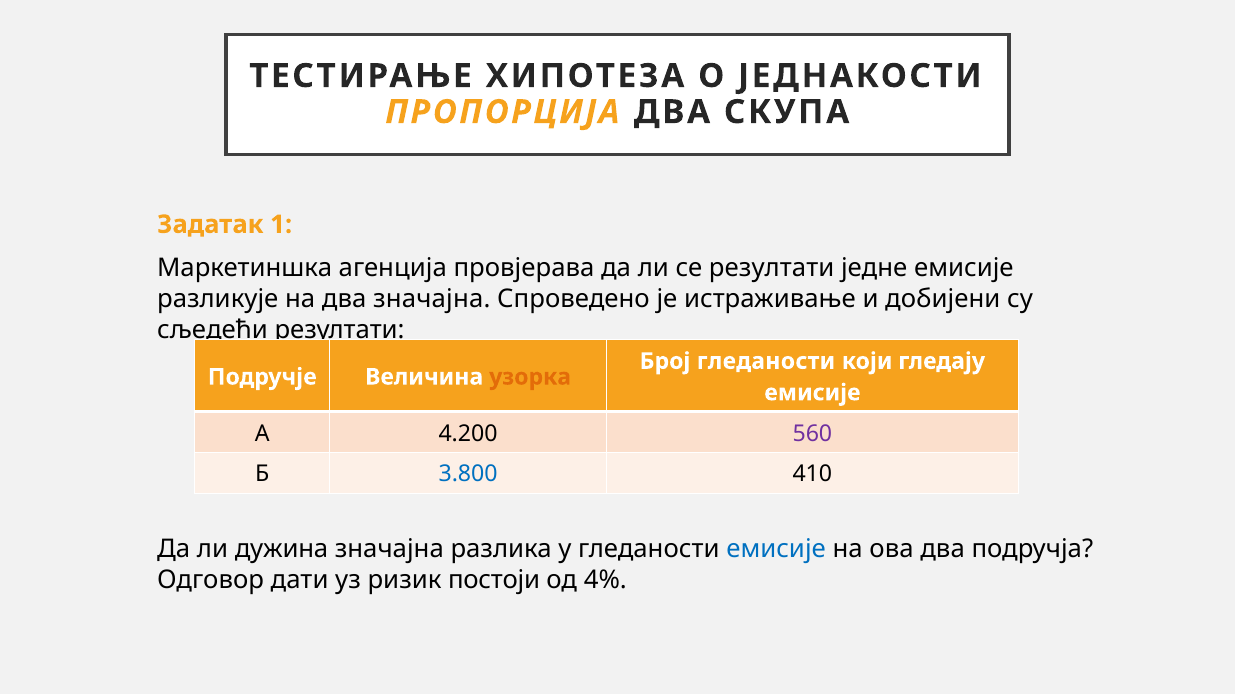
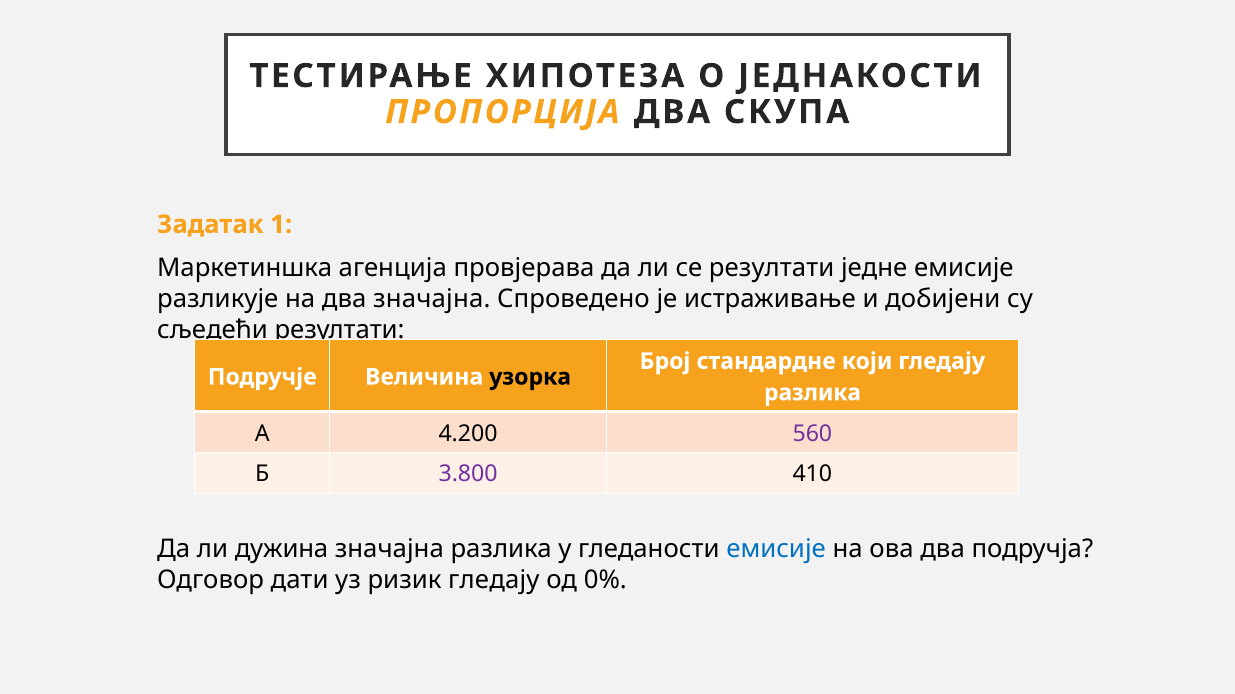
Број гледаности: гледаности -> стандардне
узорка colour: orange -> black
емисије at (812, 393): емисије -> разлика
3.800 colour: blue -> purple
ризик постоји: постоји -> гледају
4%: 4% -> 0%
